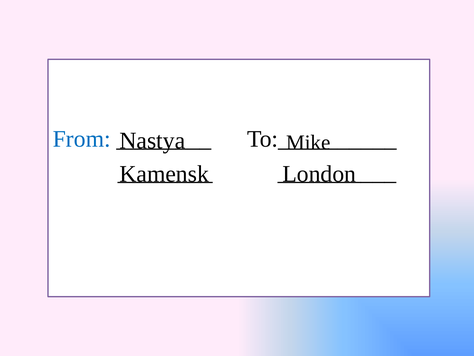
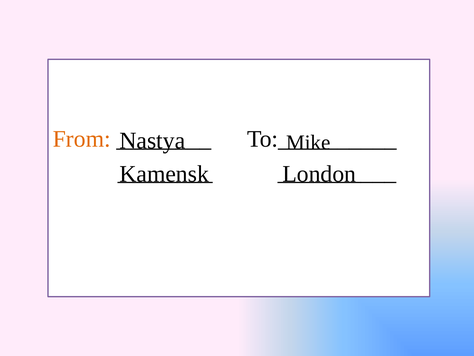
From colour: blue -> orange
